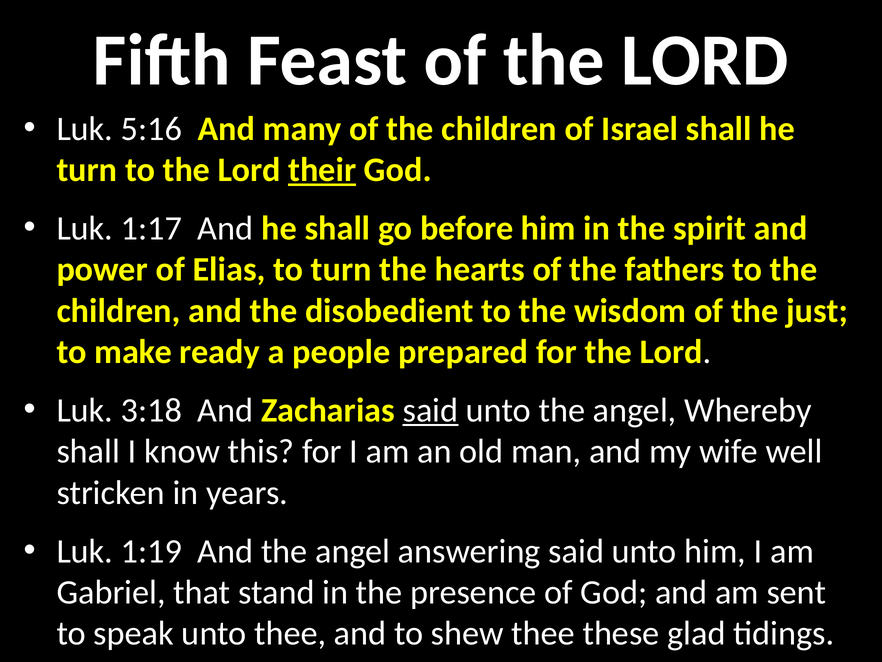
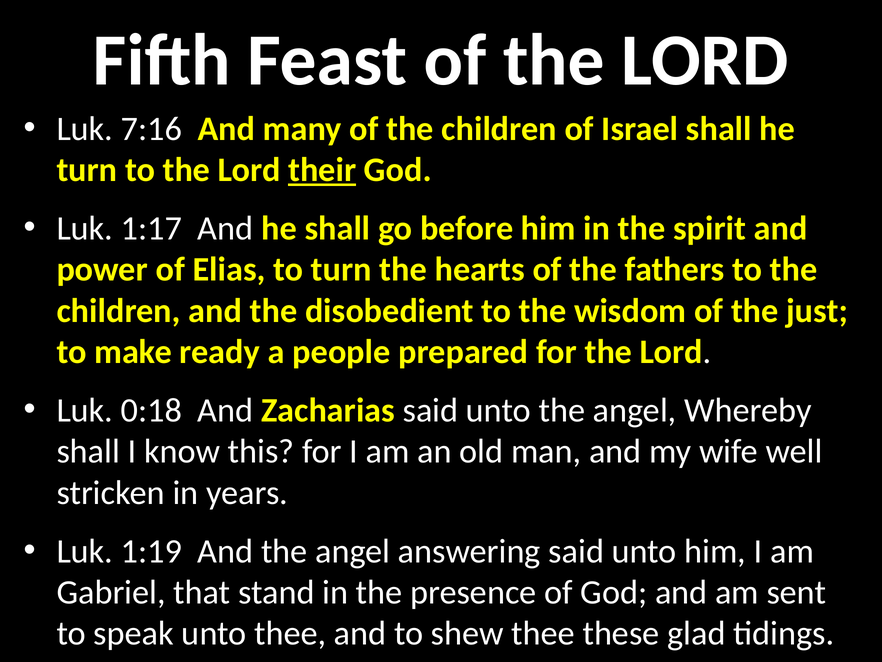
5:16: 5:16 -> 7:16
3:18: 3:18 -> 0:18
said at (430, 410) underline: present -> none
